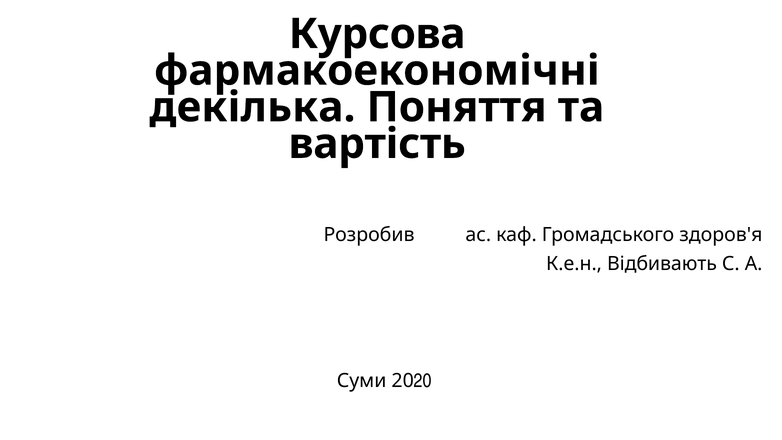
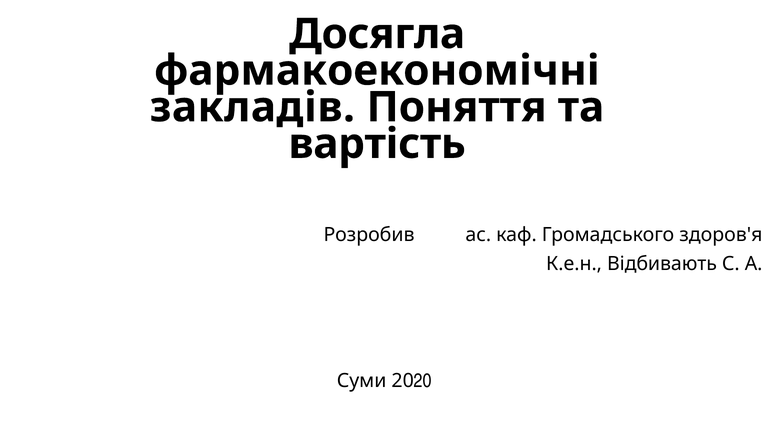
Курсова: Курсова -> Досягла
декілька: декілька -> закладів
